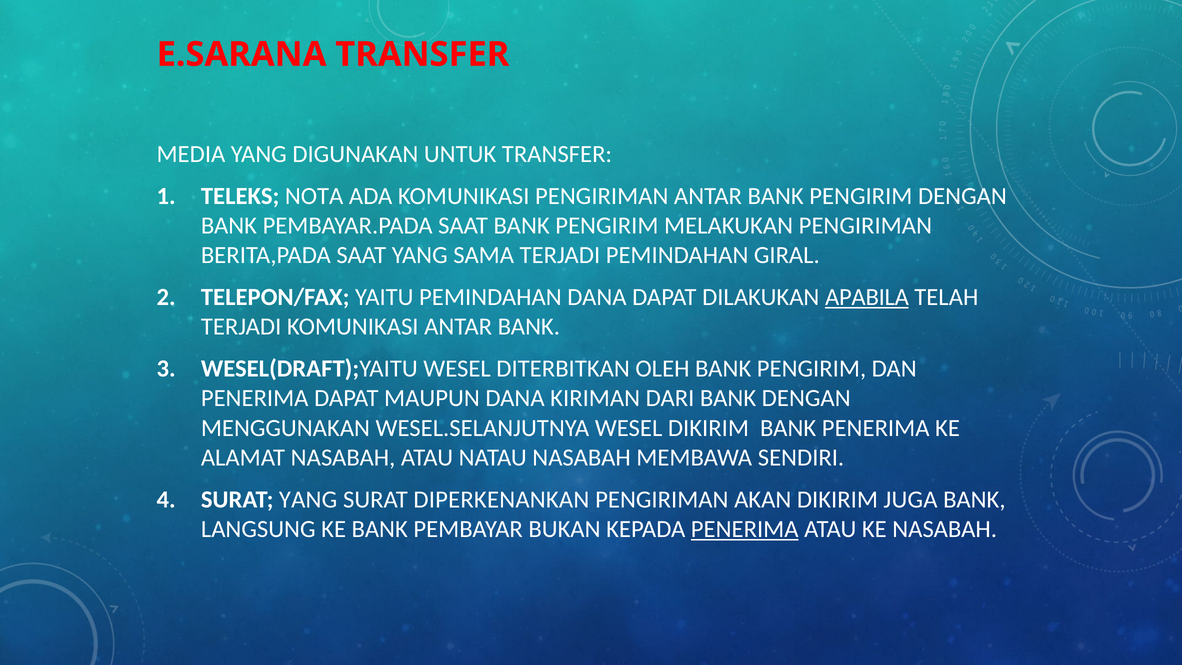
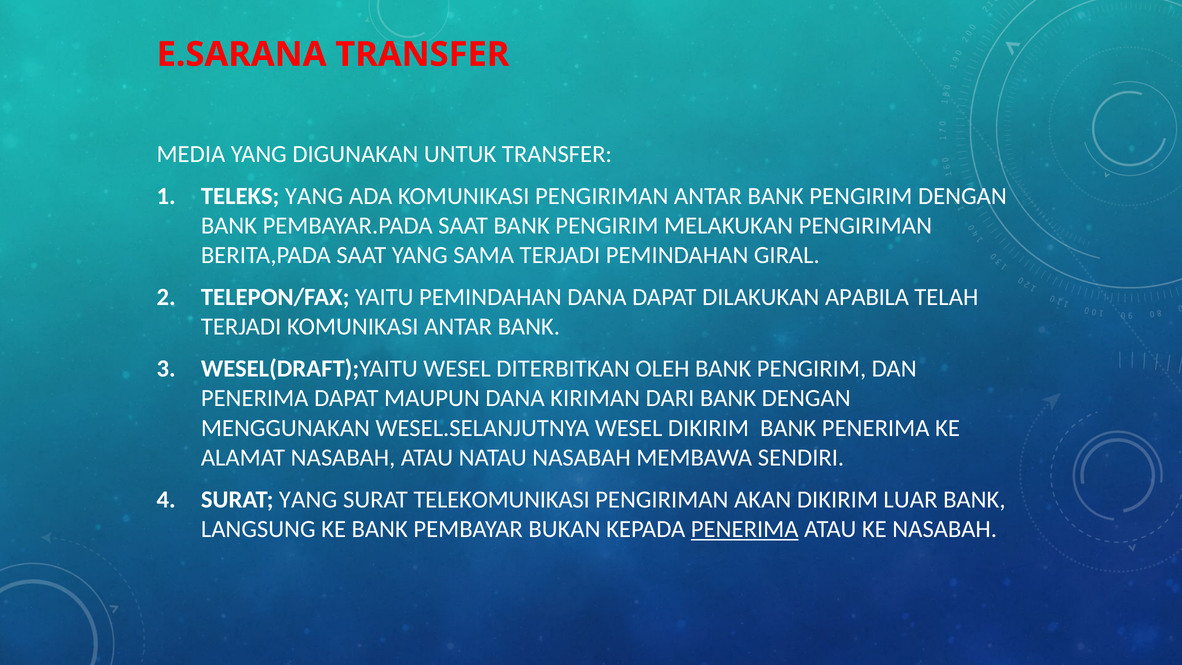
TELEKS NOTA: NOTA -> YANG
APABILA underline: present -> none
DIPERKENANKAN: DIPERKENANKAN -> TELEKOMUNIKASI
JUGA: JUGA -> LUAR
